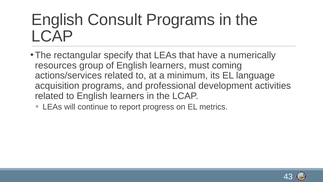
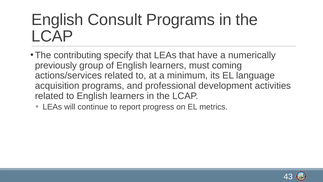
rectangular: rectangular -> contributing
resources: resources -> previously
